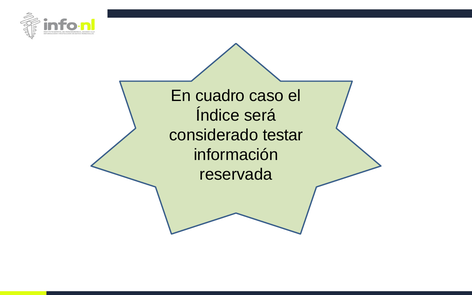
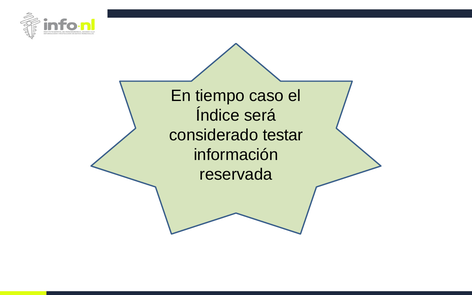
cuadro: cuadro -> tiempo
